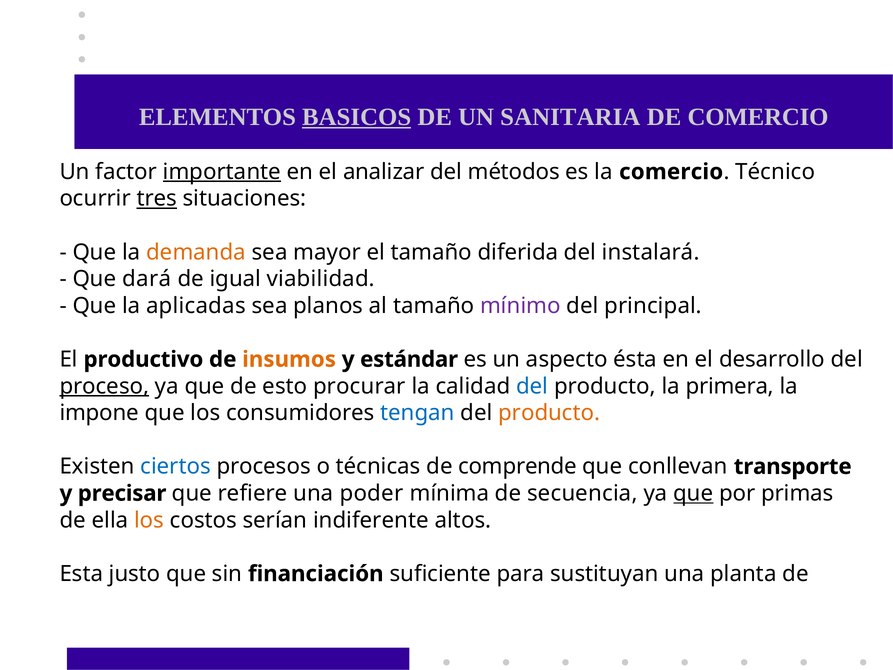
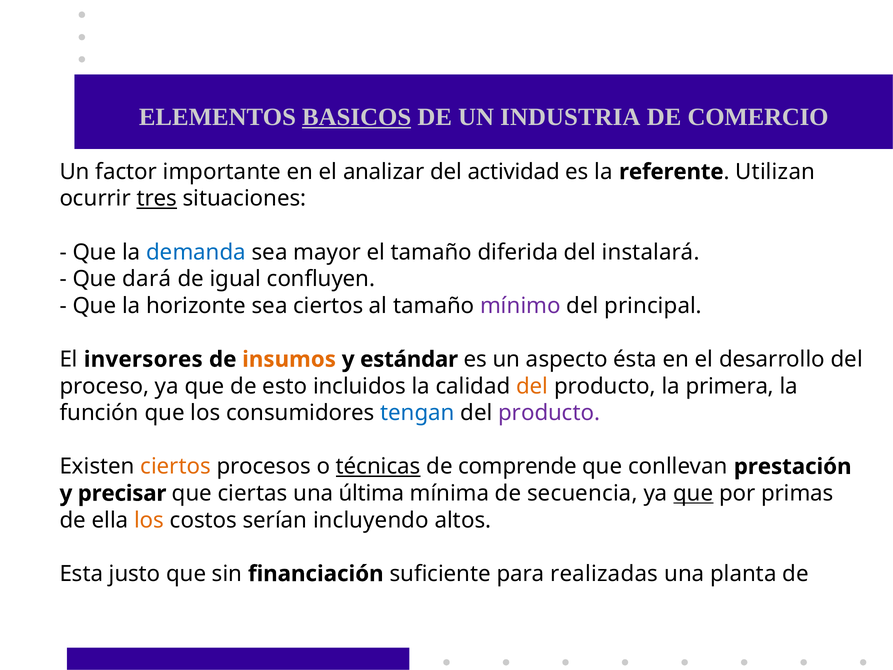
SANITARIA: SANITARIA -> INDUSTRIA
importante underline: present -> none
métodos: métodos -> actividad
la comercio: comercio -> referente
Técnico: Técnico -> Utilizan
demanda colour: orange -> blue
viabilidad: viabilidad -> confluyen
aplicadas: aplicadas -> horizonte
sea planos: planos -> ciertos
productivo: productivo -> inversores
proceso underline: present -> none
procurar: procurar -> incluidos
del at (532, 386) colour: blue -> orange
impone: impone -> función
producto at (549, 413) colour: orange -> purple
ciertos at (176, 466) colour: blue -> orange
técnicas underline: none -> present
transporte: transporte -> prestación
refiere: refiere -> ciertas
poder: poder -> última
indiferente: indiferente -> incluyendo
sustituyan: sustituyan -> realizadas
